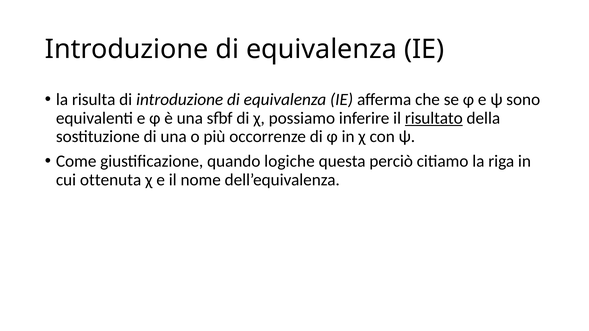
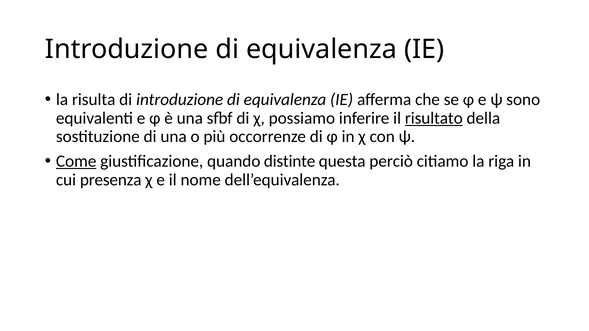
Come underline: none -> present
logiche: logiche -> distinte
ottenuta: ottenuta -> presenza
